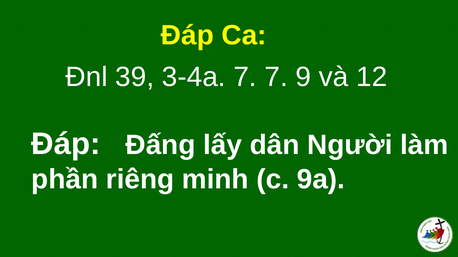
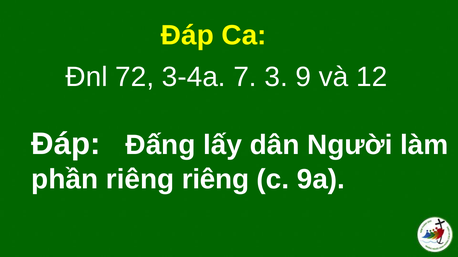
39: 39 -> 72
7 7: 7 -> 3
riêng minh: minh -> riêng
